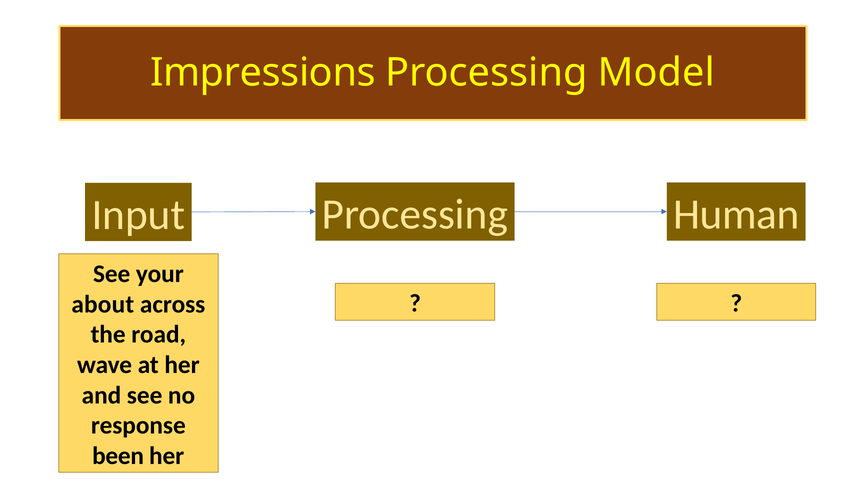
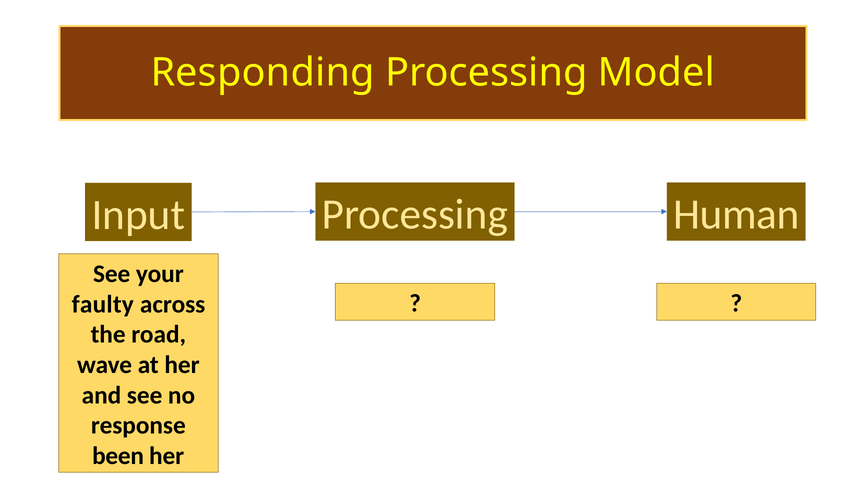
Impressions: Impressions -> Responding
about: about -> faulty
